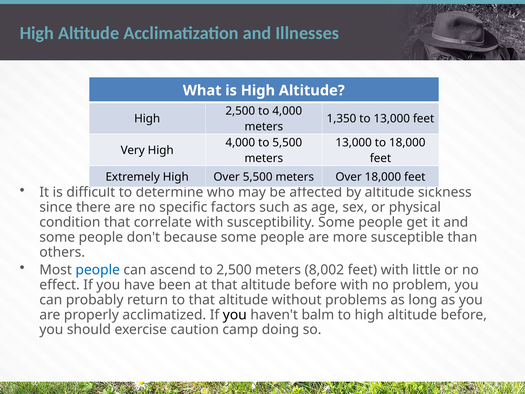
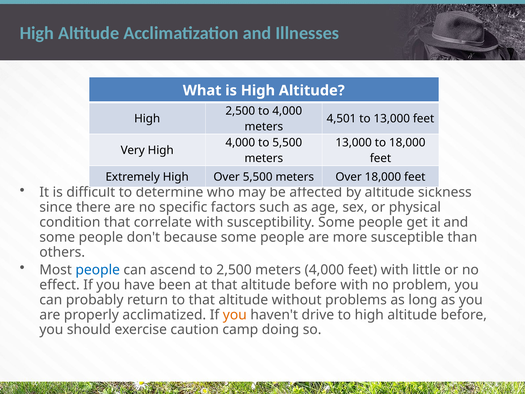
1,350: 1,350 -> 4,501
meters 8,002: 8,002 -> 4,000
you at (235, 315) colour: black -> orange
balm: balm -> drive
